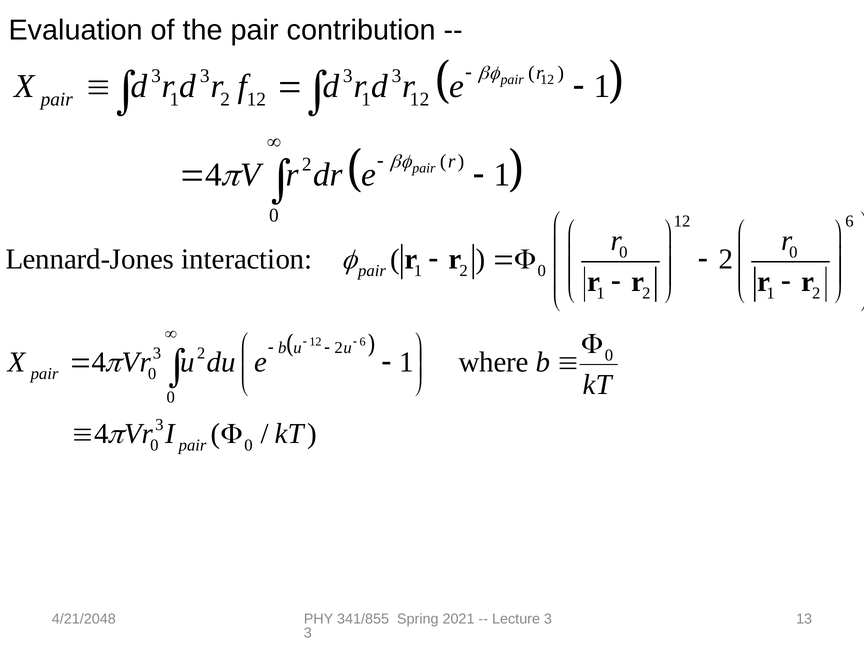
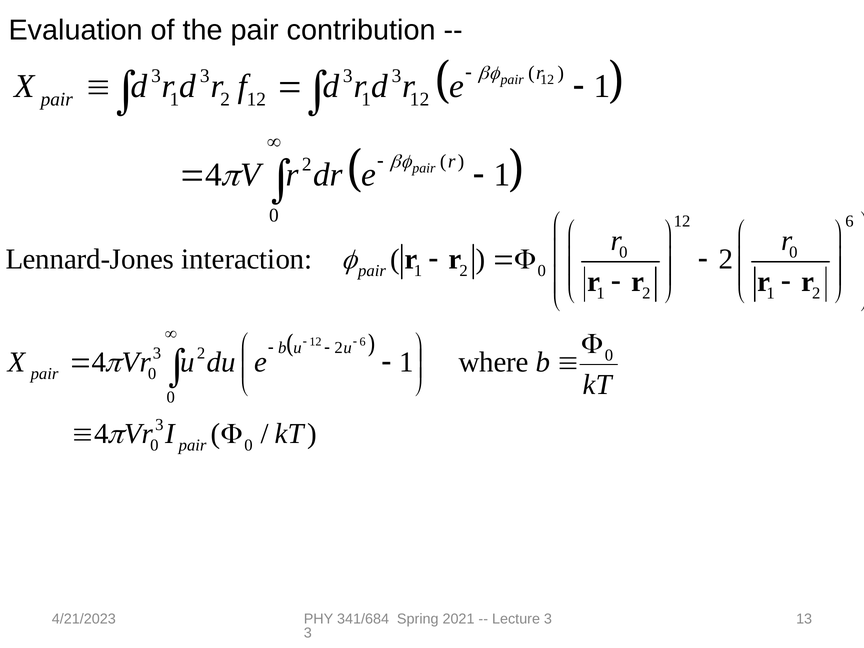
4/21/2048: 4/21/2048 -> 4/21/2023
341/855: 341/855 -> 341/684
